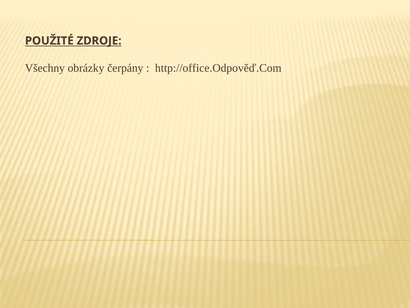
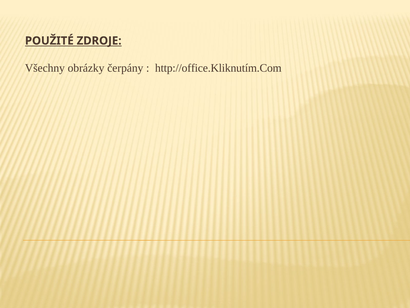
http://office.Odpověď.Com: http://office.Odpověď.Com -> http://office.Kliknutím.Com
